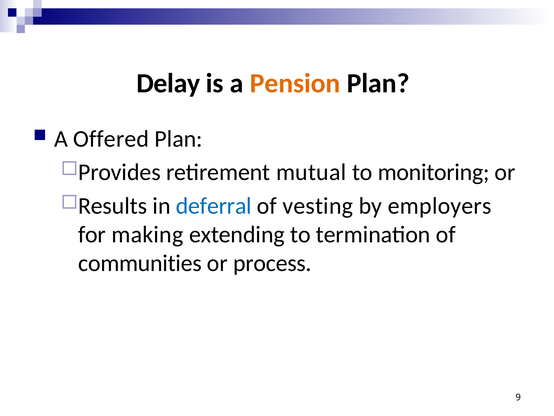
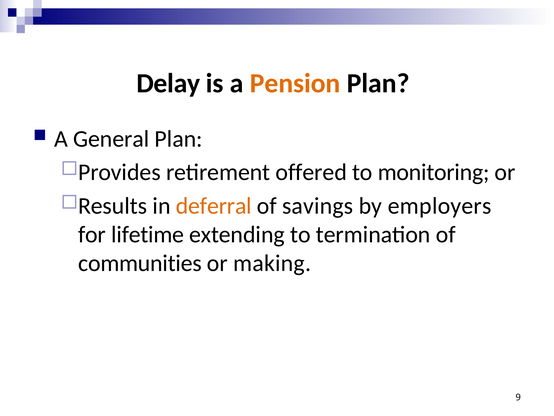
Offered: Offered -> General
mutual: mutual -> offered
deferral colour: blue -> orange
vesting: vesting -> savings
making: making -> lifetime
process: process -> making
